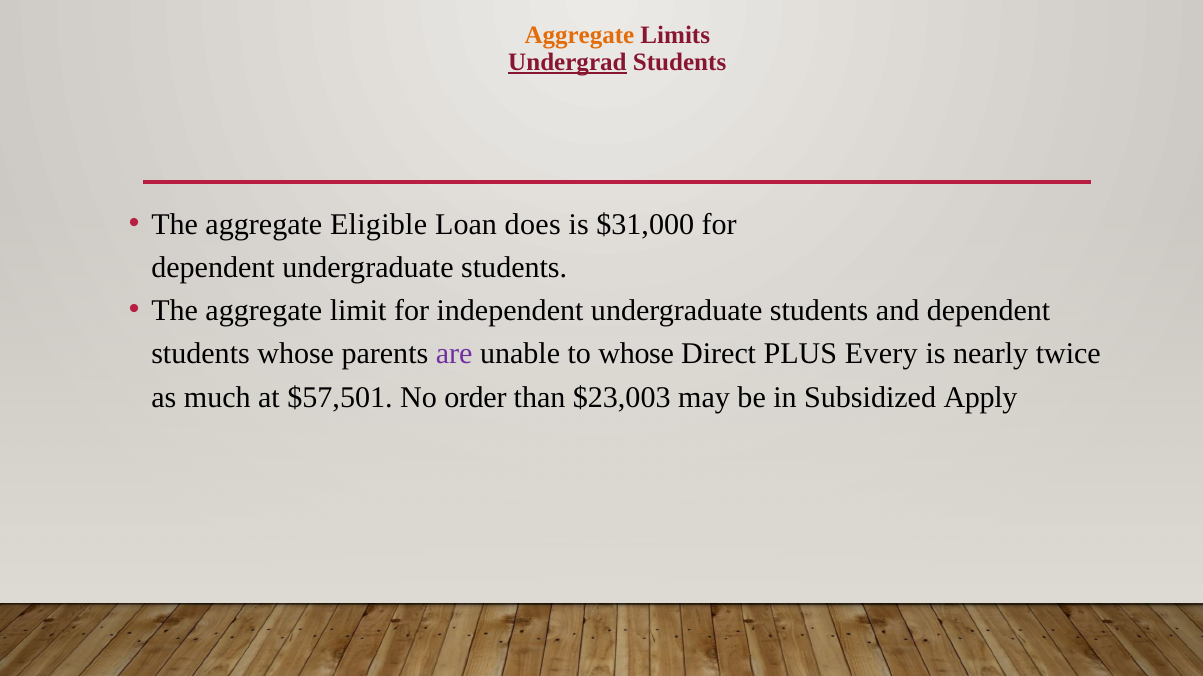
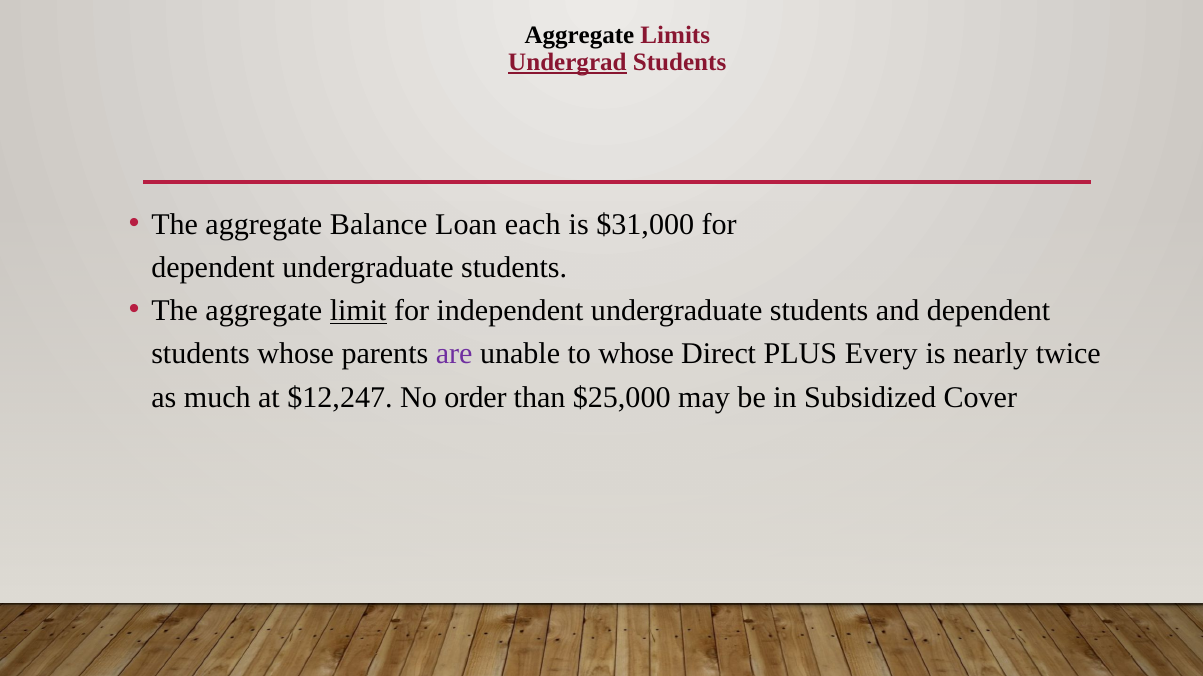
Aggregate at (579, 35) colour: orange -> black
Eligible: Eligible -> Balance
does: does -> each
limit underline: none -> present
$57,501: $57,501 -> $12,247
$23,003: $23,003 -> $25,000
Apply: Apply -> Cover
